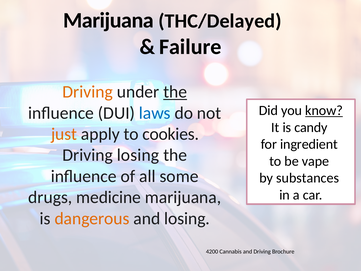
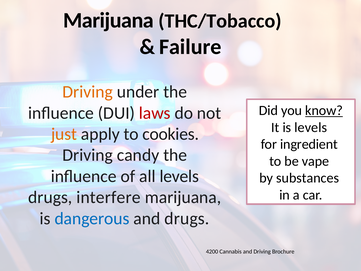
THC/Delayed: THC/Delayed -> THC/Tobacco
the at (175, 92) underline: present -> none
laws colour: blue -> red
is candy: candy -> levels
Driving losing: losing -> candy
all some: some -> levels
medicine: medicine -> interfere
dangerous colour: orange -> blue
and losing: losing -> drugs
